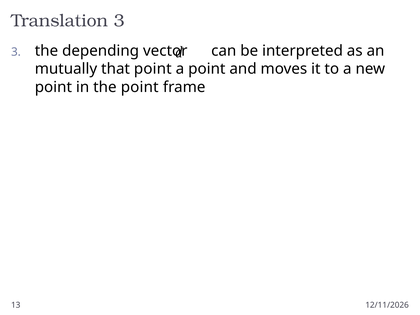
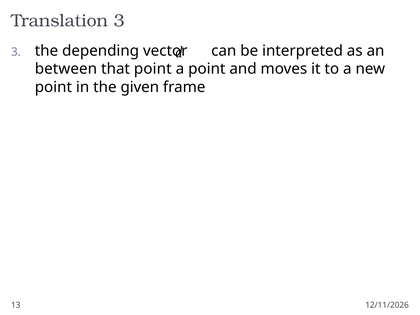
mutually: mutually -> between
the point: point -> given
